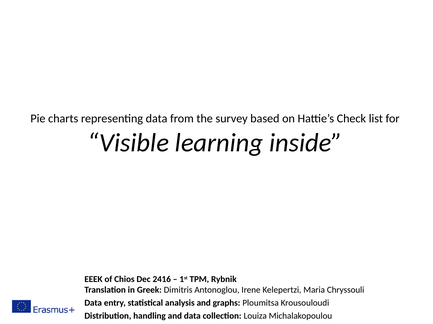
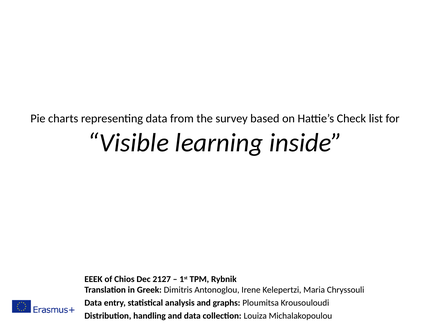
2416: 2416 -> 2127
